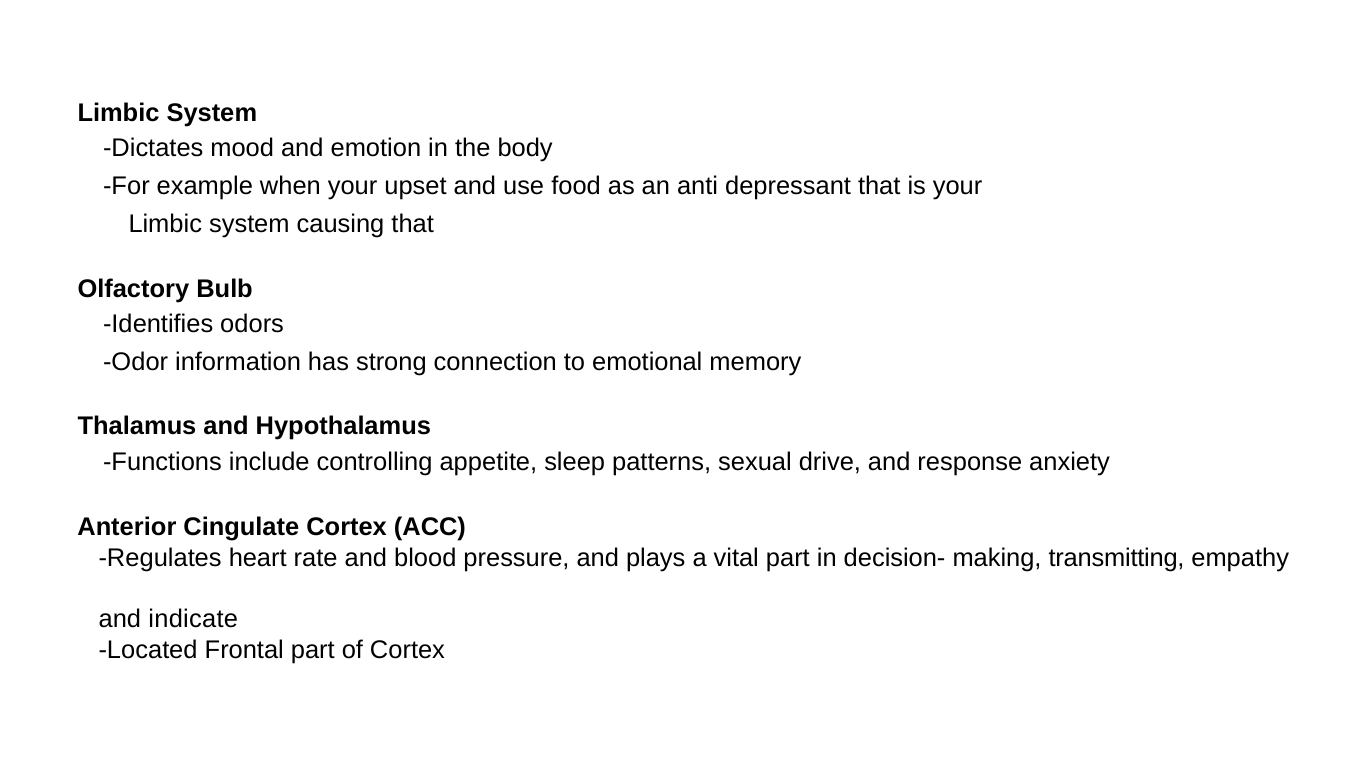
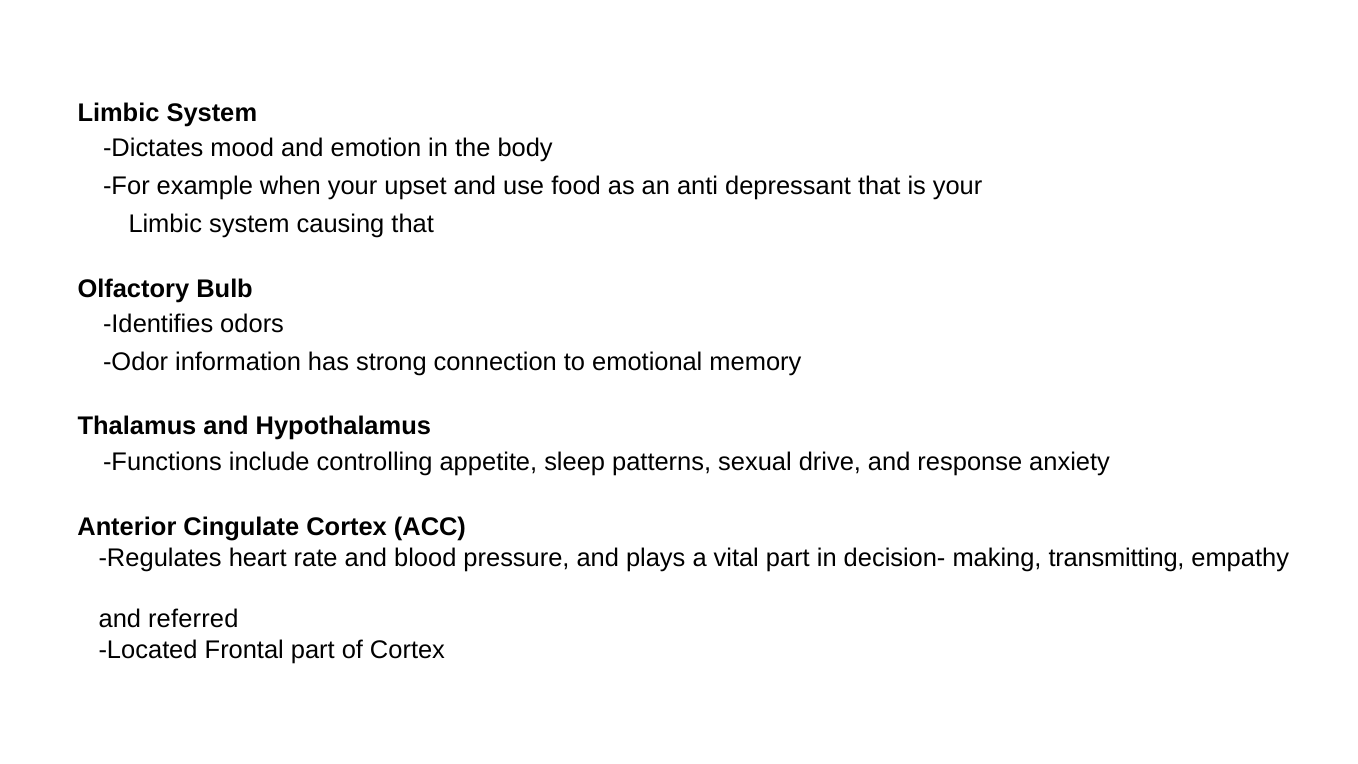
indicate: indicate -> referred
